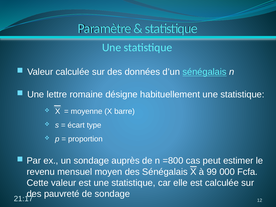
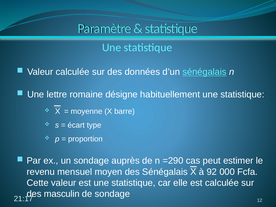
=800: =800 -> =290
99: 99 -> 92
pauvreté: pauvreté -> masculin
